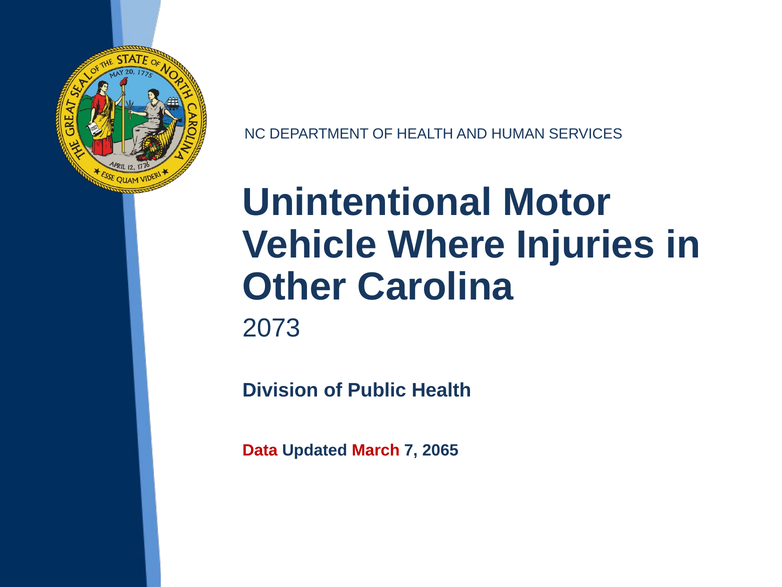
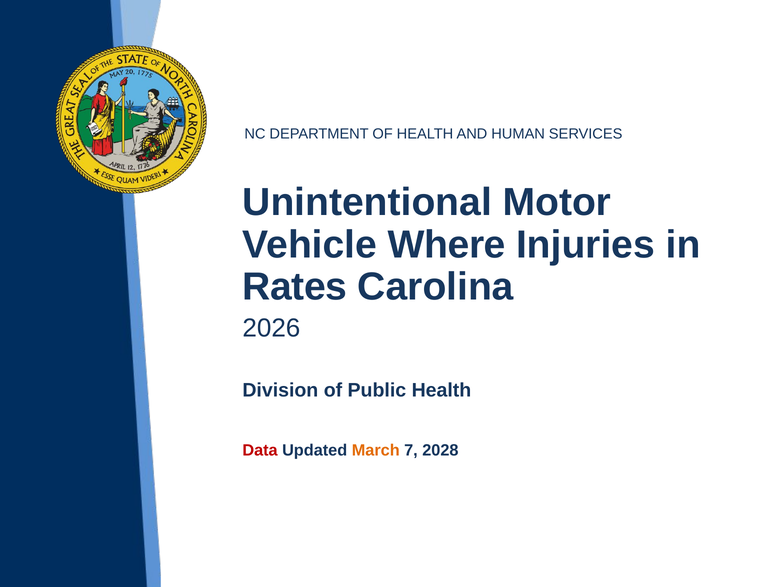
Other: Other -> Rates
2073: 2073 -> 2026
March colour: red -> orange
2065: 2065 -> 2028
